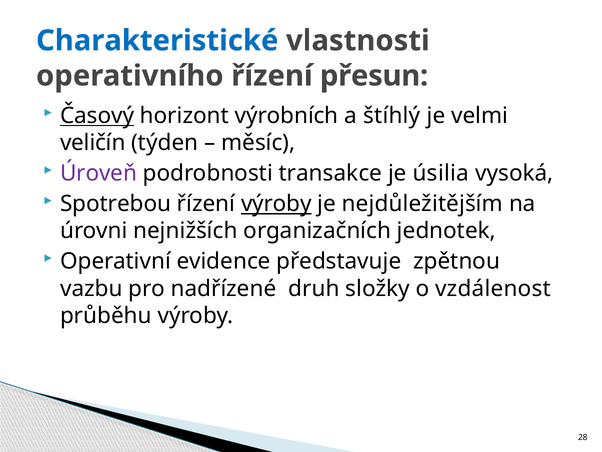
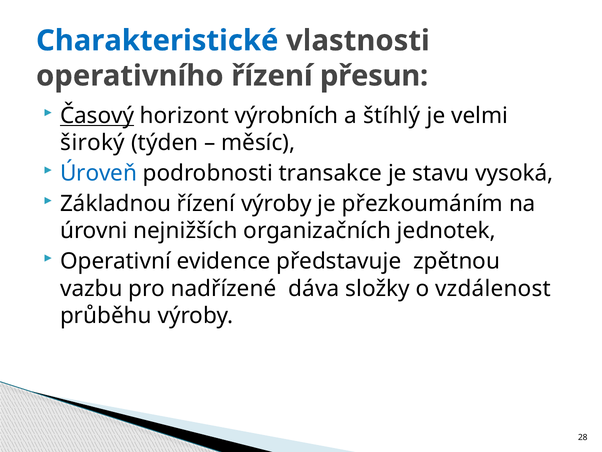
veličín: veličín -> široký
Úroveň colour: purple -> blue
úsilia: úsilia -> stavu
Spotrebou: Spotrebou -> Základnou
výroby at (276, 204) underline: present -> none
nejdůležitějším: nejdůležitějším -> přezkoumáním
druh: druh -> dáva
